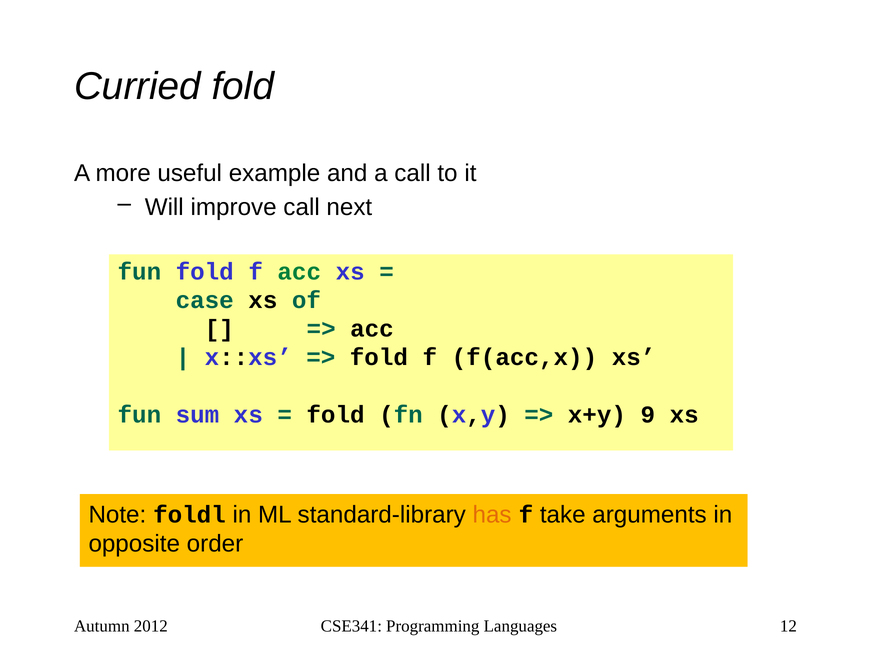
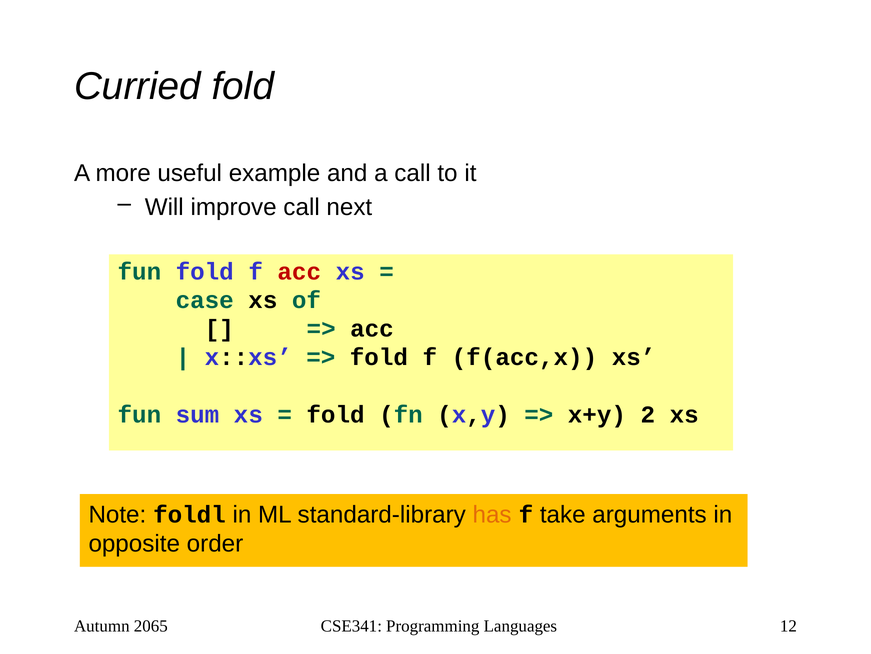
acc at (299, 271) colour: green -> red
9: 9 -> 2
2012: 2012 -> 2065
